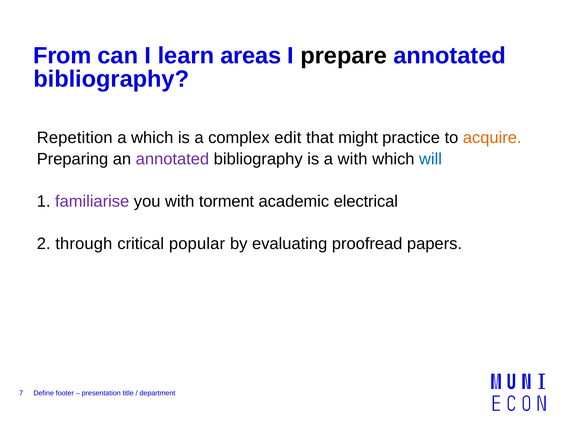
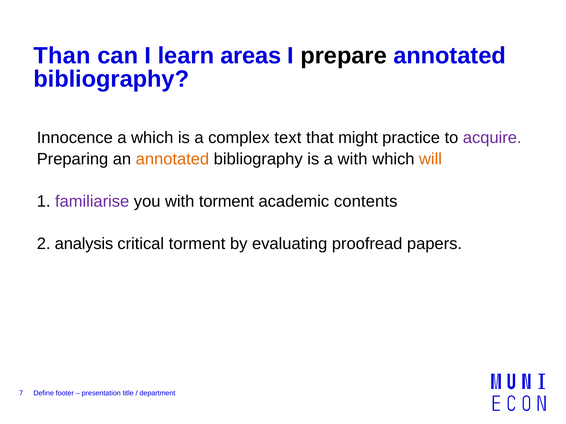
From: From -> Than
Repetition: Repetition -> Innocence
edit: edit -> text
acquire colour: orange -> purple
annotated at (172, 159) colour: purple -> orange
will colour: blue -> orange
electrical: electrical -> contents
through: through -> analysis
critical popular: popular -> torment
